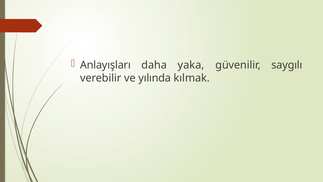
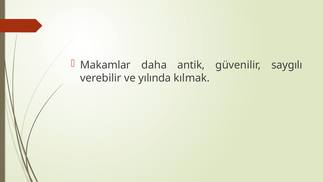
Anlayışları: Anlayışları -> Makamlar
yaka: yaka -> antik
